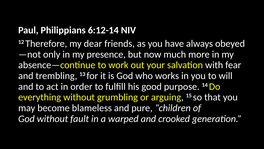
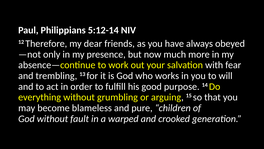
6:12-14: 6:12-14 -> 5:12-14
